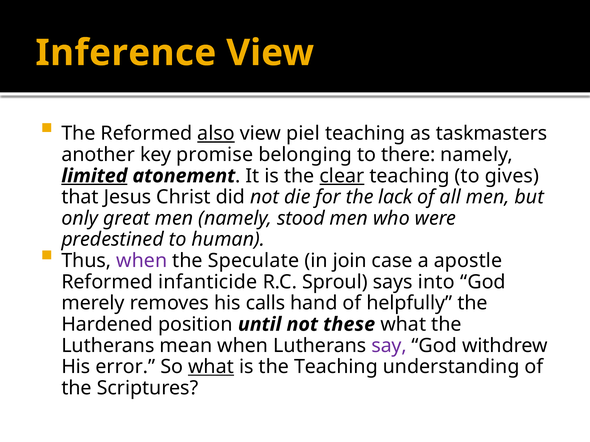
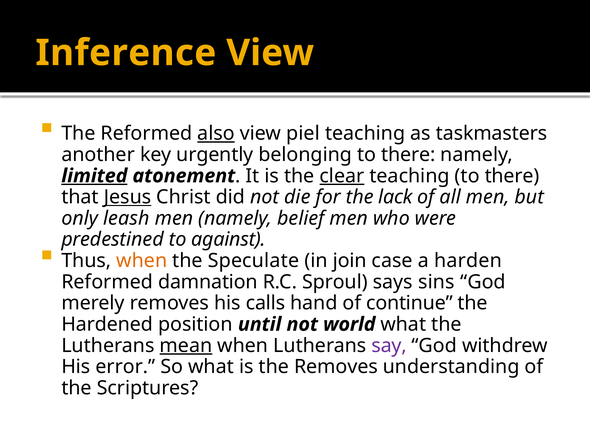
promise: promise -> urgently
teaching to gives: gives -> there
Jesus underline: none -> present
great: great -> leash
stood: stood -> belief
human: human -> against
when at (142, 261) colour: purple -> orange
apostle: apostle -> harden
infanticide: infanticide -> damnation
into: into -> sins
helpfully: helpfully -> continue
these: these -> world
mean underline: none -> present
what at (211, 367) underline: present -> none
the Teaching: Teaching -> Removes
